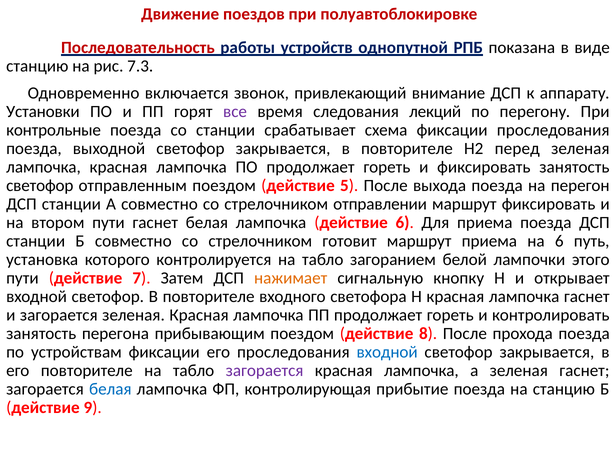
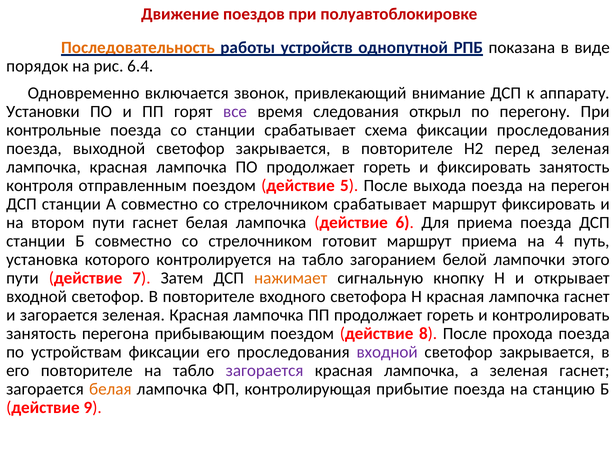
Последовательность colour: red -> orange
станцию at (37, 66): станцию -> порядок
7.3: 7.3 -> 6.4
лекций: лекций -> открыл
светофор at (40, 186): светофор -> контроля
стрелочником отправлении: отправлении -> срабатывает
на 6: 6 -> 4
входной at (387, 352) colour: blue -> purple
белая at (110, 389) colour: blue -> orange
